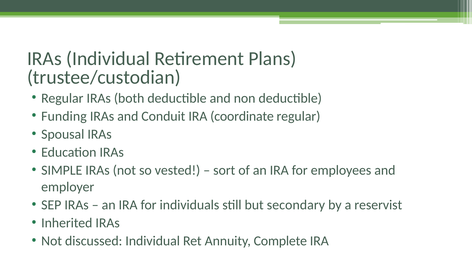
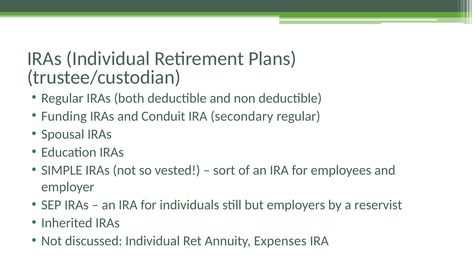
coordinate: coordinate -> secondary
secondary: secondary -> employers
Complete: Complete -> Expenses
